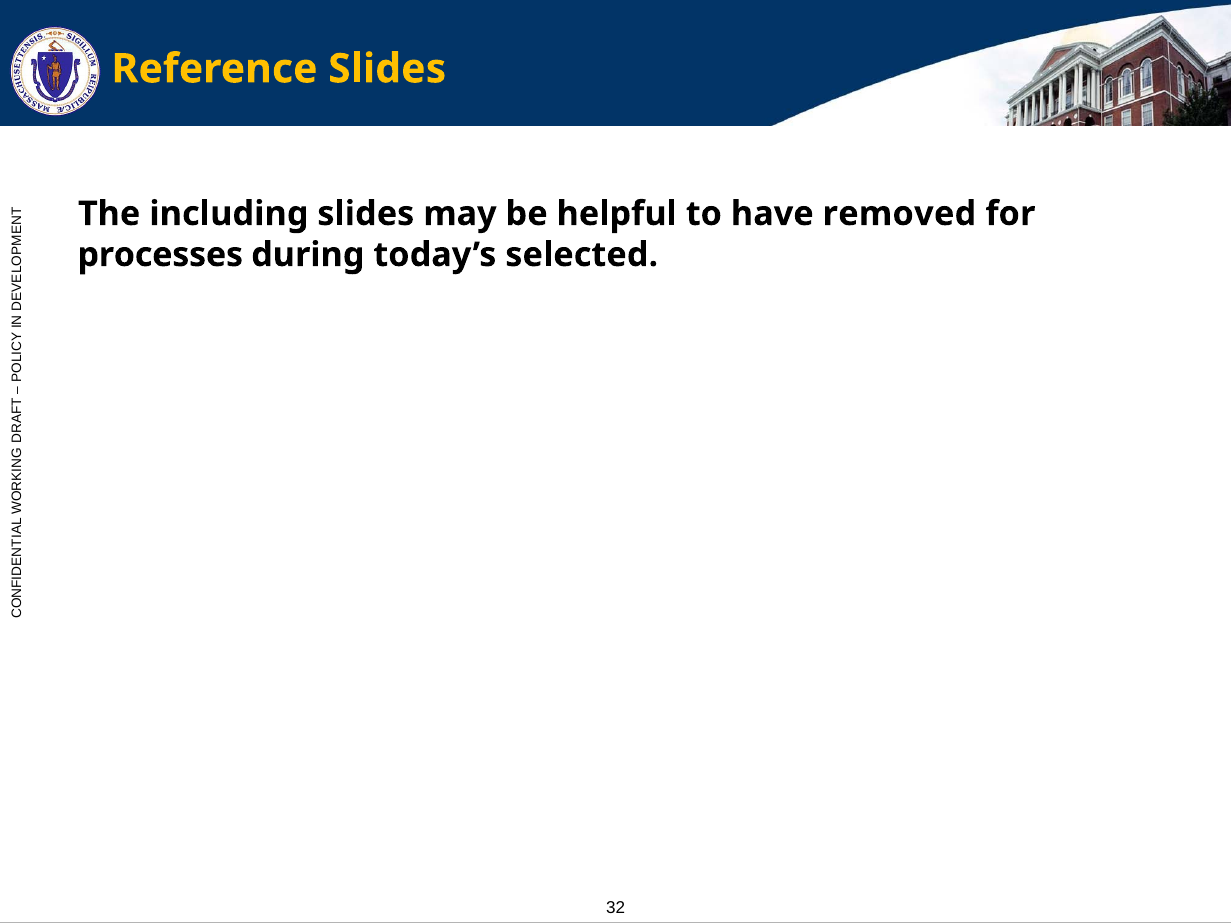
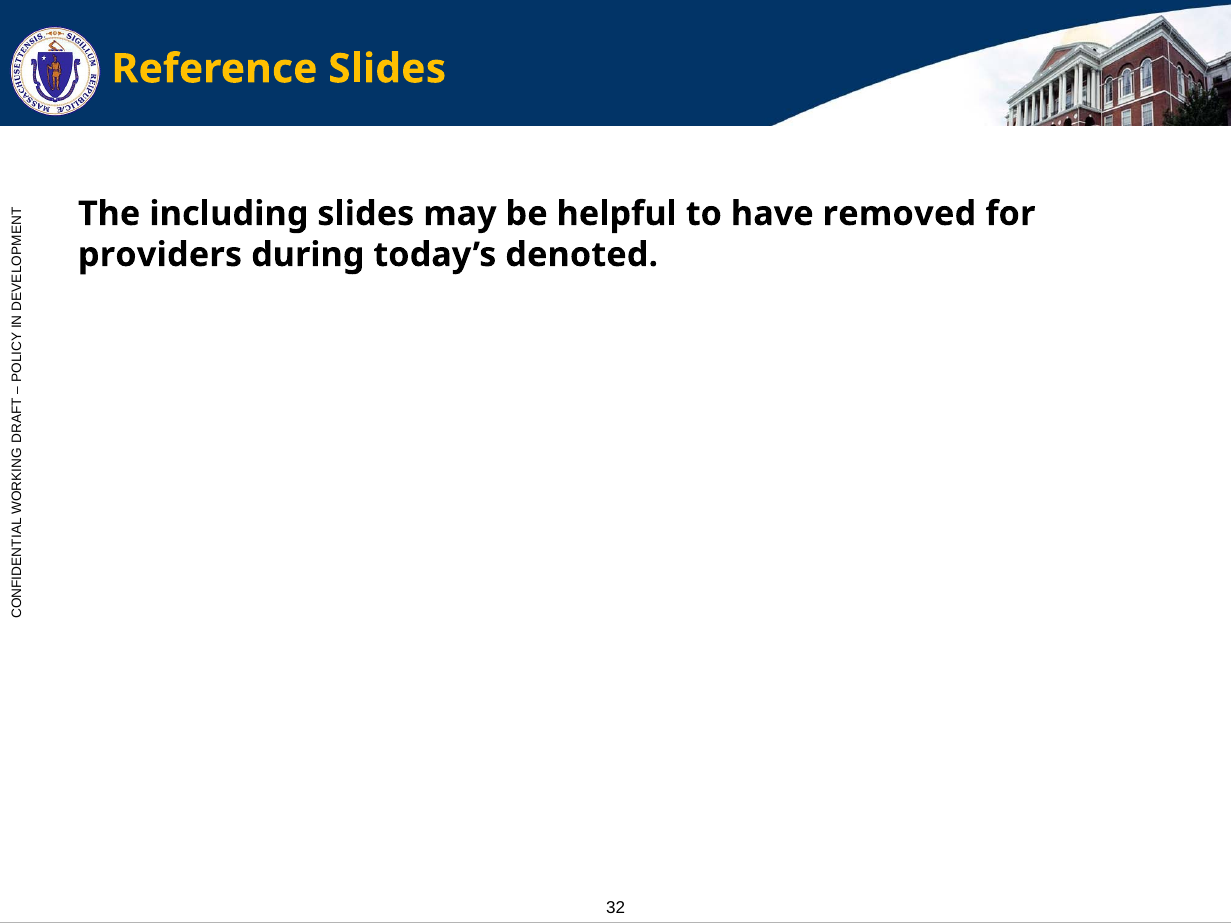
processes: processes -> providers
selected: selected -> denoted
